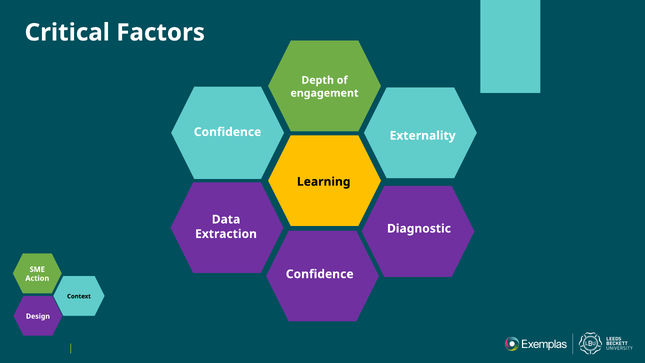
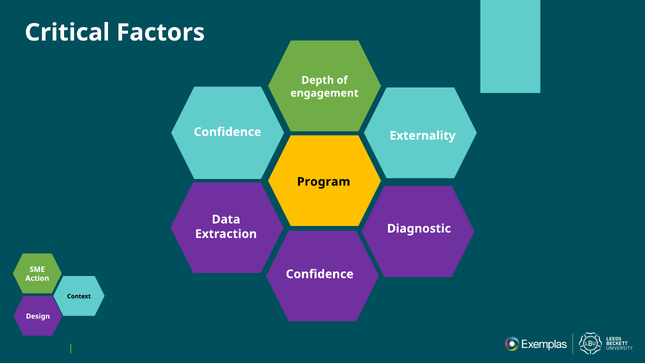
Learning: Learning -> Program
